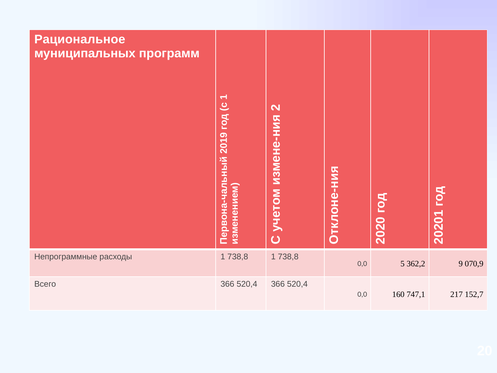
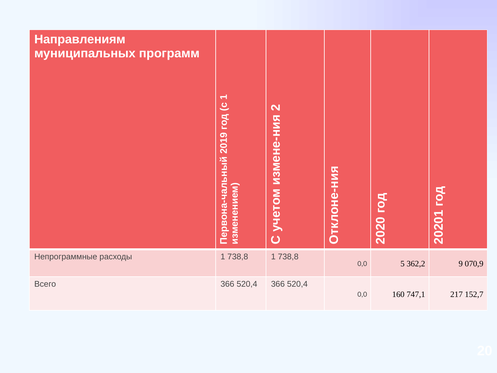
Рациональное: Рациональное -> Направлениям
